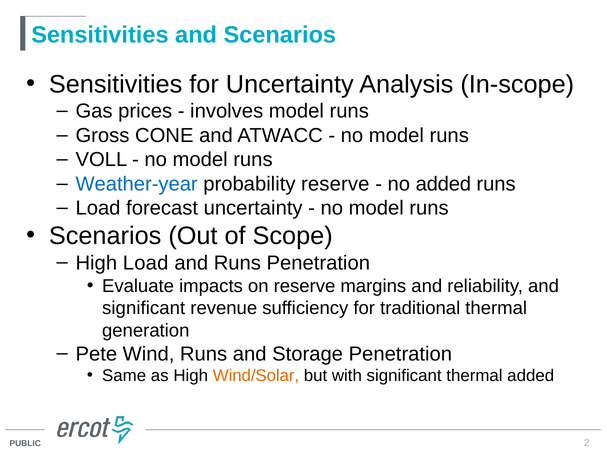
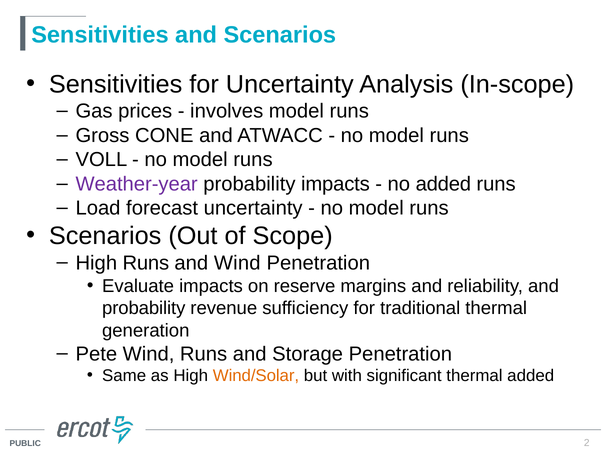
Weather-year colour: blue -> purple
probability reserve: reserve -> impacts
High Load: Load -> Runs
and Runs: Runs -> Wind
significant at (144, 308): significant -> probability
